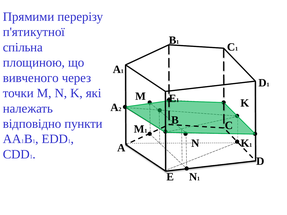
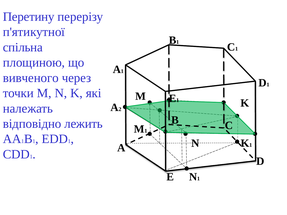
Прямими: Прямими -> Перетину
пункти: пункти -> лежить
